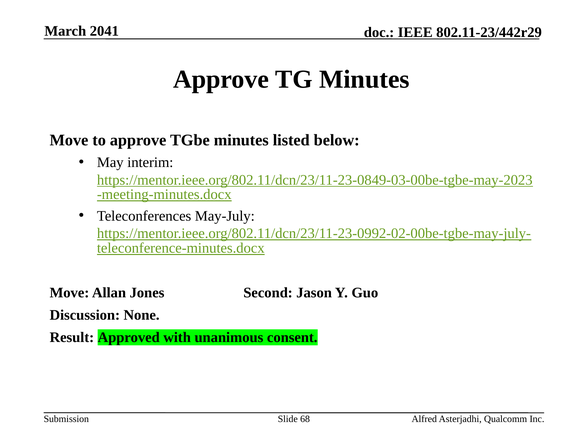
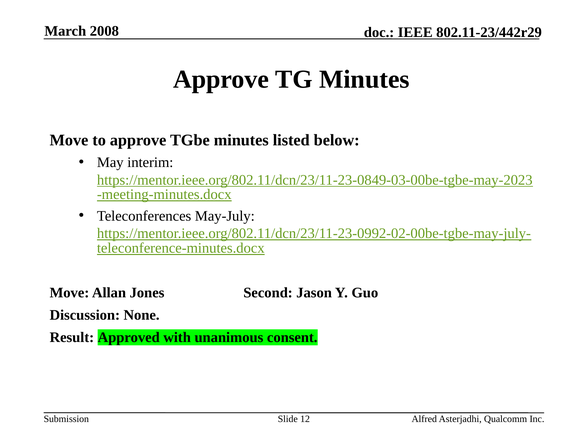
2041: 2041 -> 2008
68: 68 -> 12
